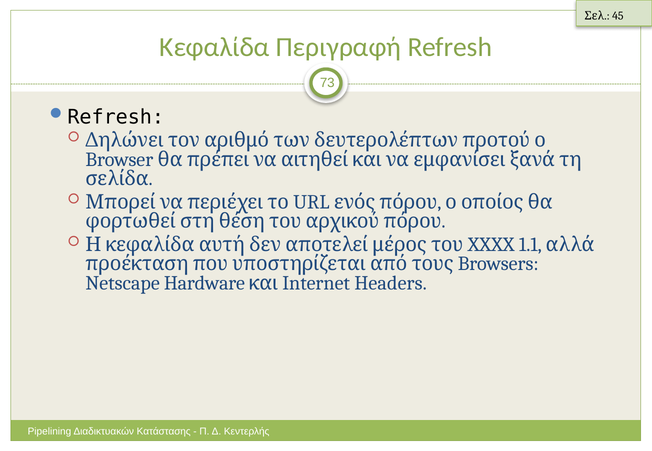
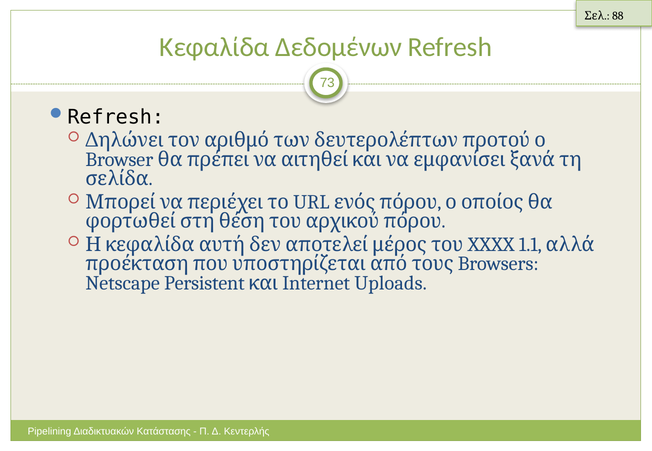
45: 45 -> 88
Περιγραφή: Περιγραφή -> Δεδομένων
Hardware: Hardware -> Persistent
Headers: Headers -> Uploads
